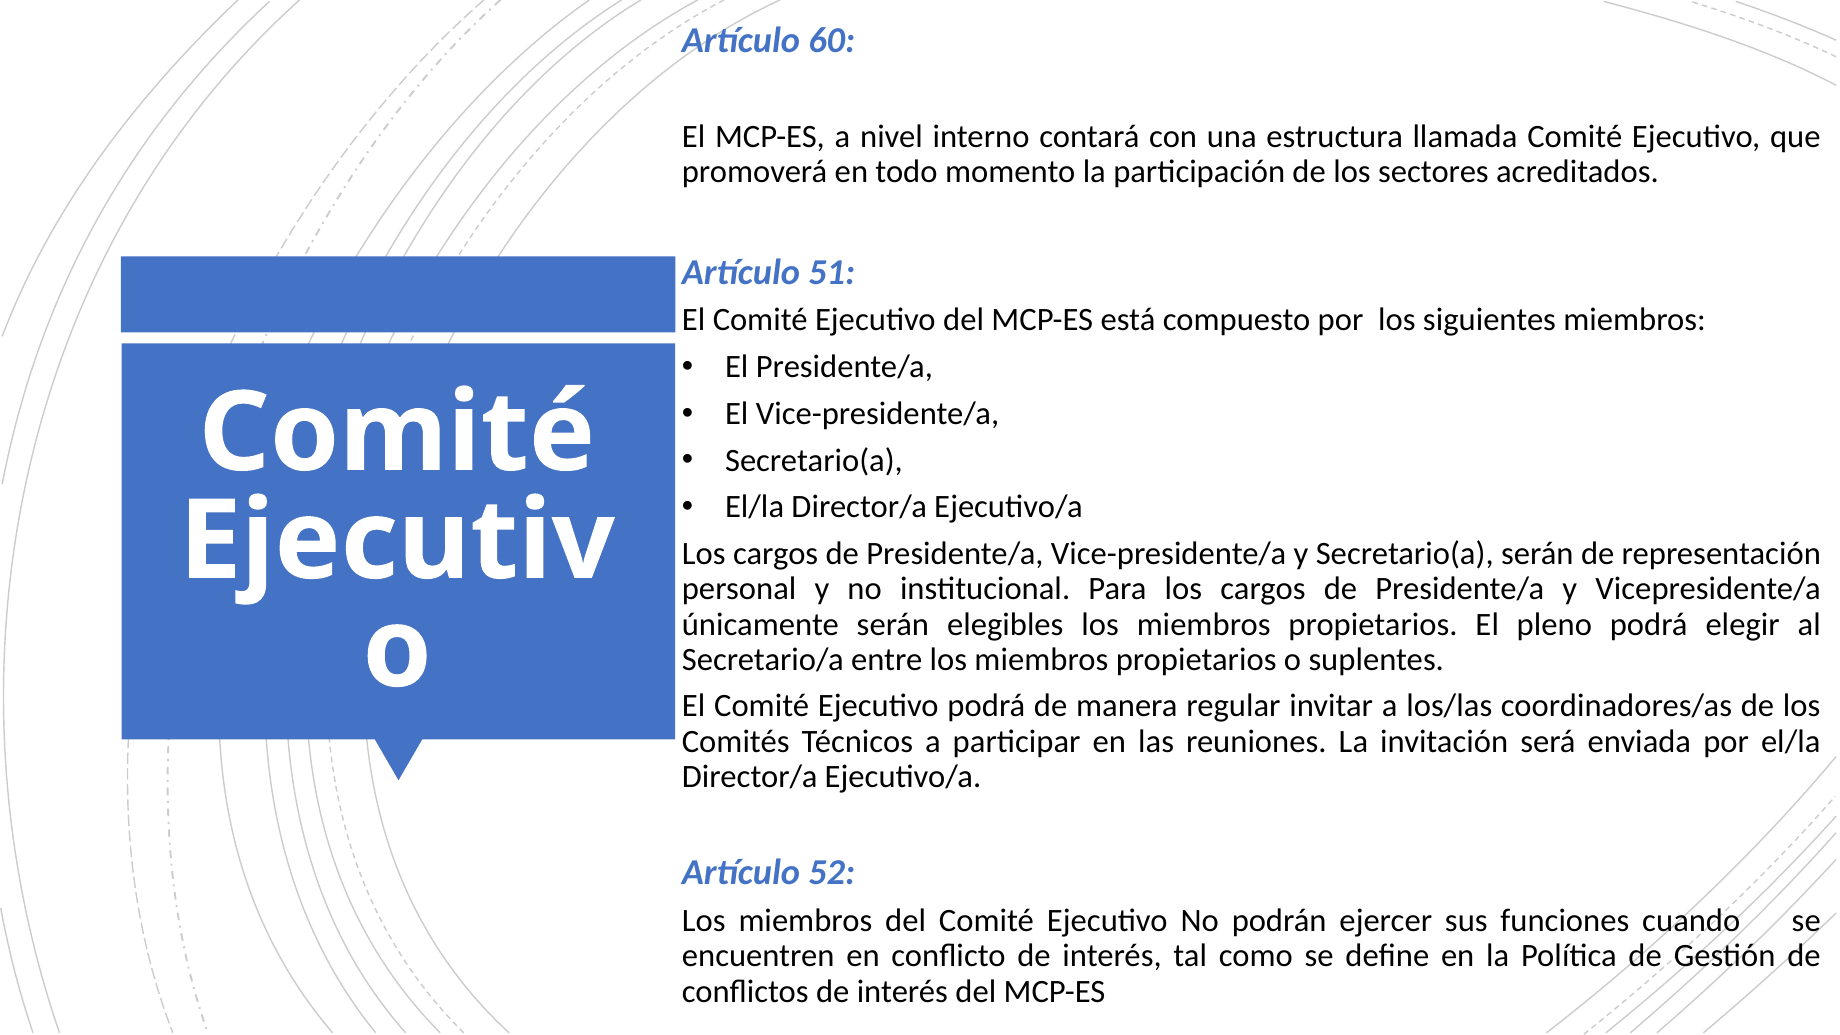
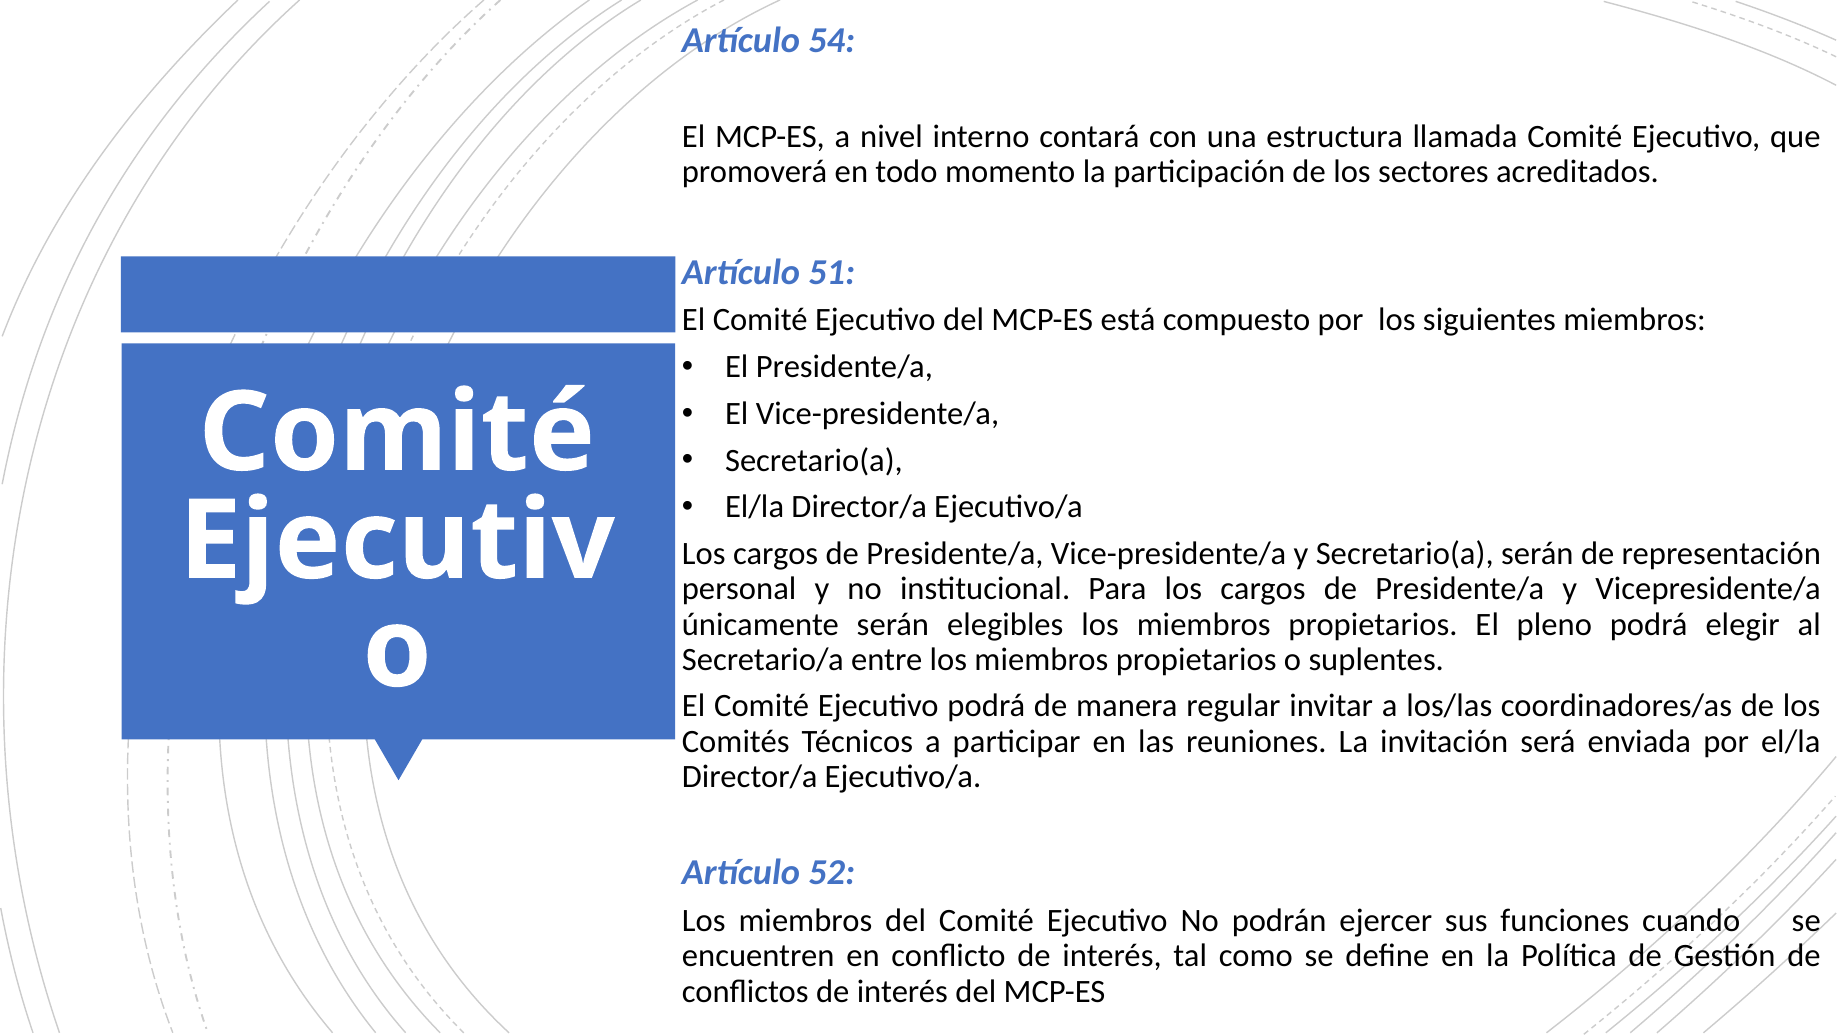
60: 60 -> 54
